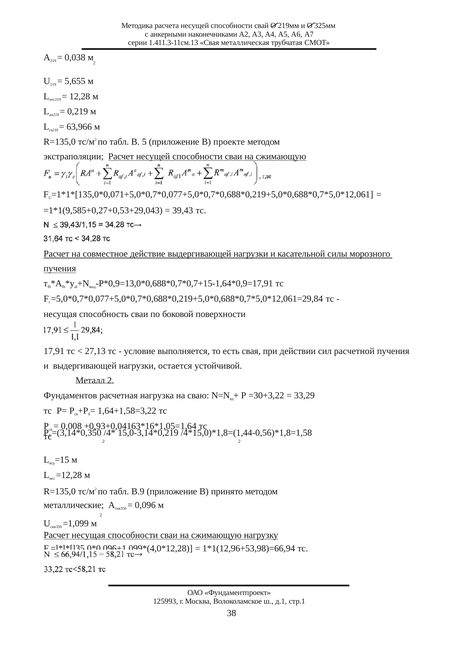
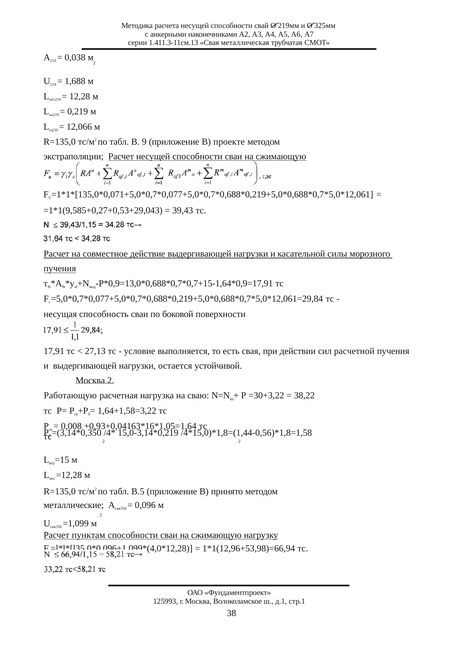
5,655: 5,655 -> 1,688
63,966: 63,966 -> 12,066
5: 5 -> 9
Металл at (90, 381): Металл -> Москва
Фундаментов: Фундаментов -> Работающую
33,29: 33,29 -> 38,22
В.9: В.9 -> В.5
Расчет несущая: несущая -> пунктам
